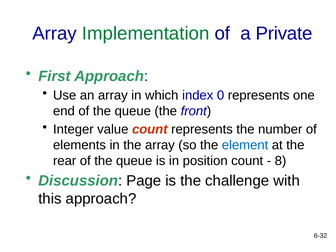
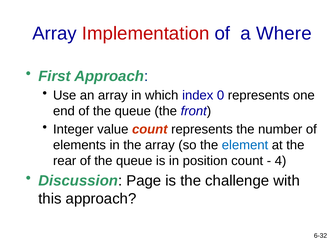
Implementation colour: green -> red
Private: Private -> Where
8: 8 -> 4
